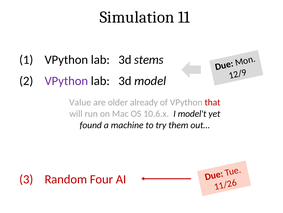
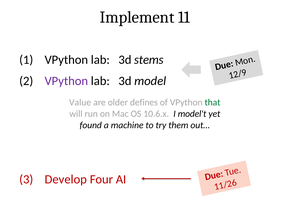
Simulation: Simulation -> Implement
already: already -> defines
that colour: red -> green
Random: Random -> Develop
